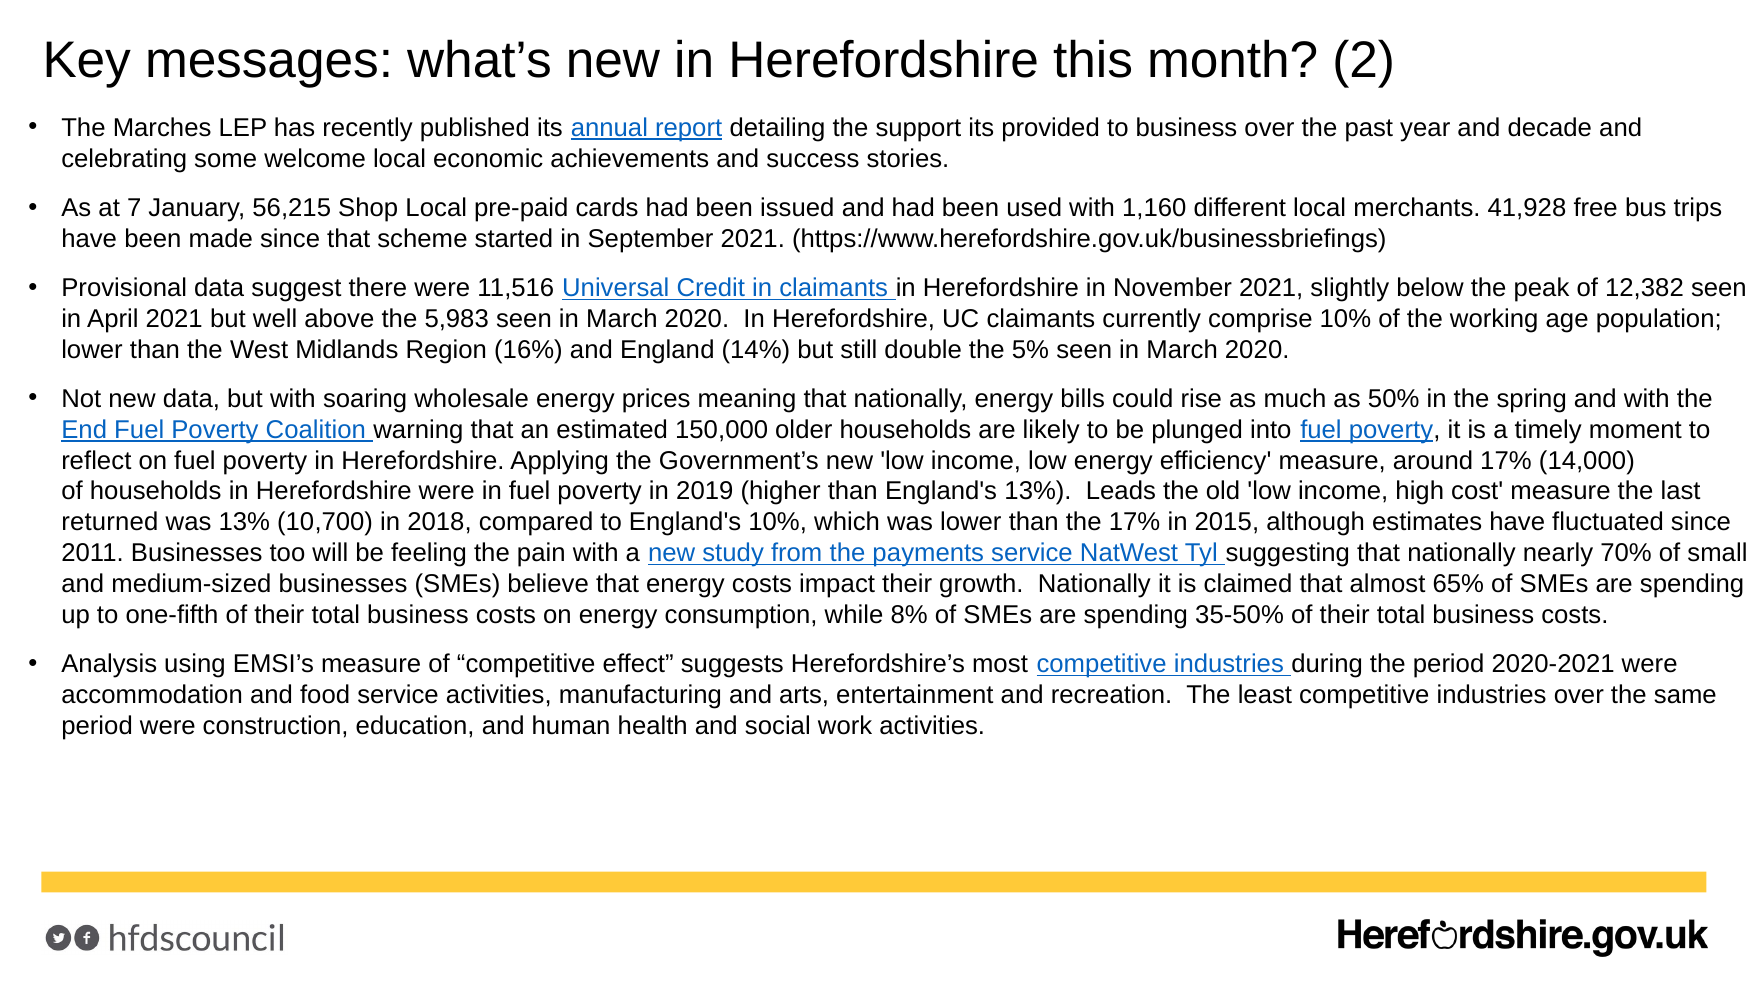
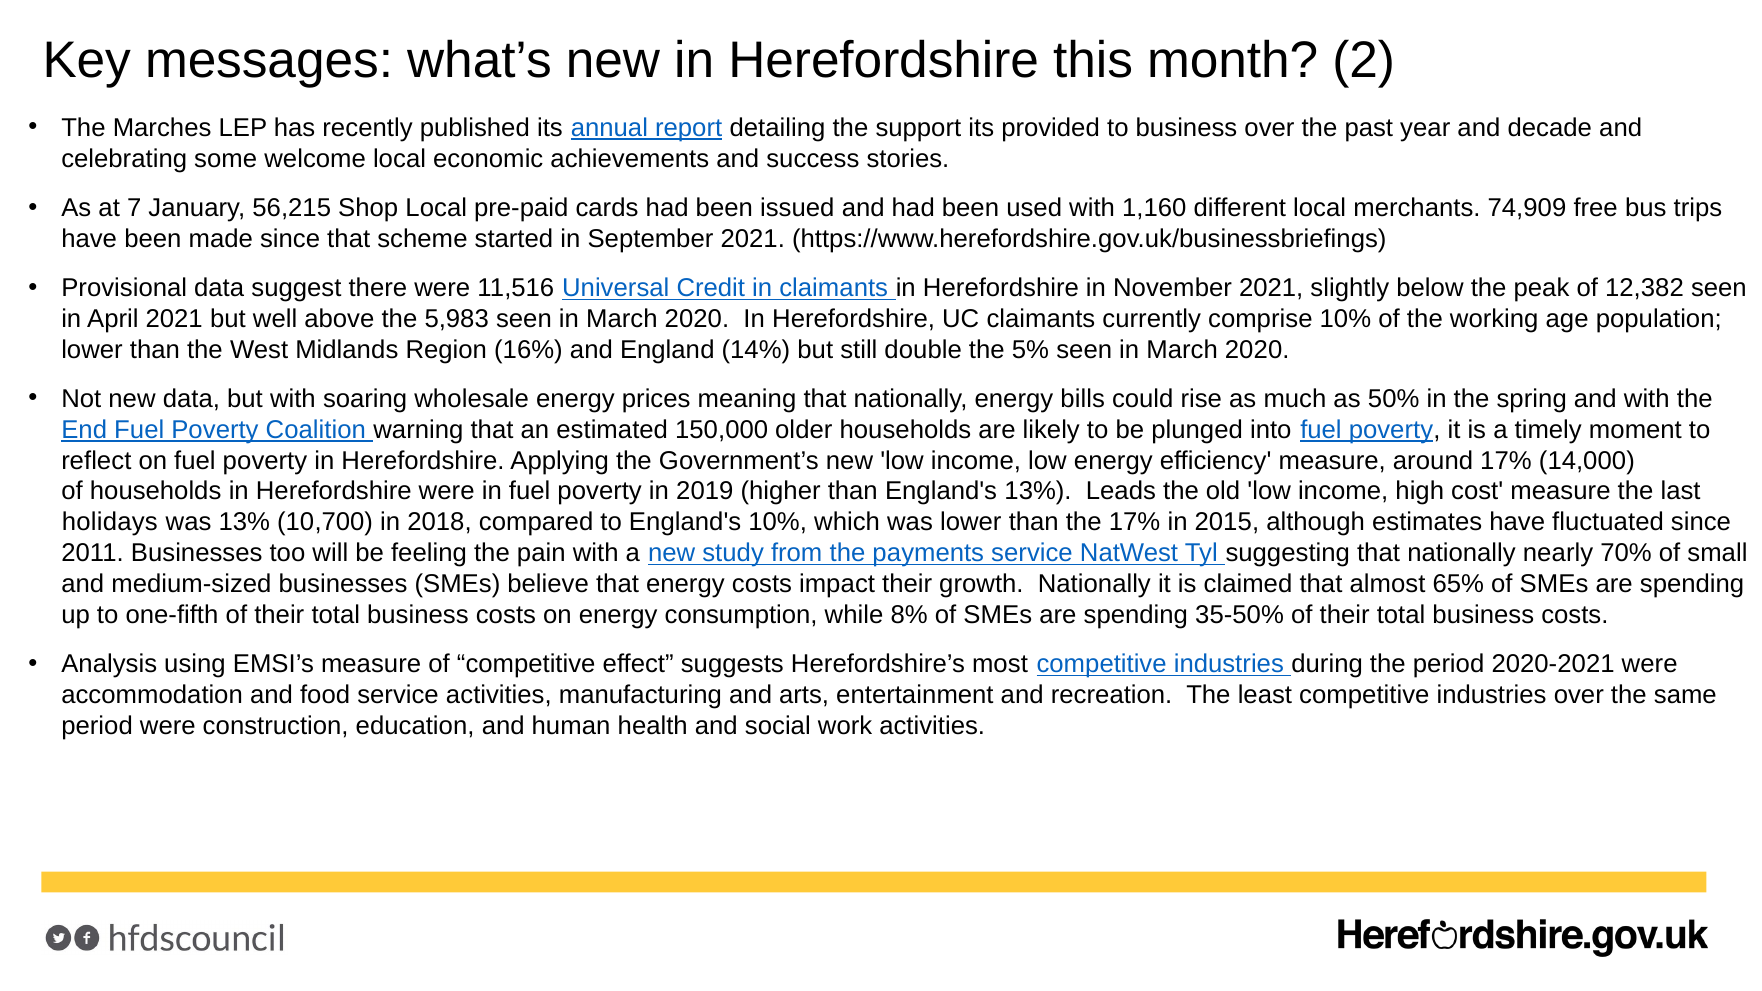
41,928: 41,928 -> 74,909
returned: returned -> holidays
